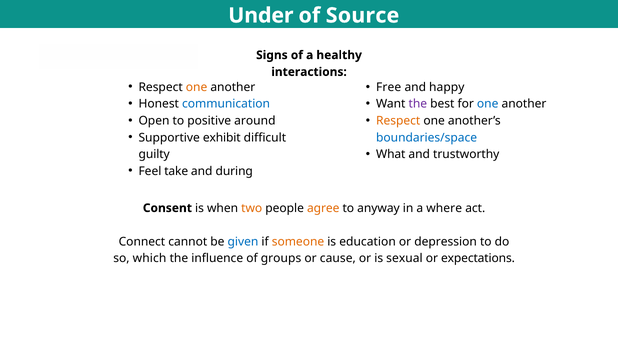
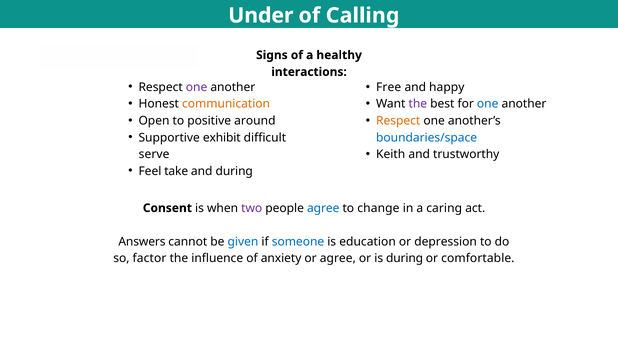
Source: Source -> Calling
one at (197, 87) colour: orange -> purple
communication colour: blue -> orange
What: What -> Keith
guilty: guilty -> serve
two colour: orange -> purple
agree at (323, 208) colour: orange -> blue
anyway: anyway -> change
where: where -> caring
Connect: Connect -> Answers
someone colour: orange -> blue
which: which -> factor
groups: groups -> anxiety
or cause: cause -> agree
is sexual: sexual -> during
expectations: expectations -> comfortable
